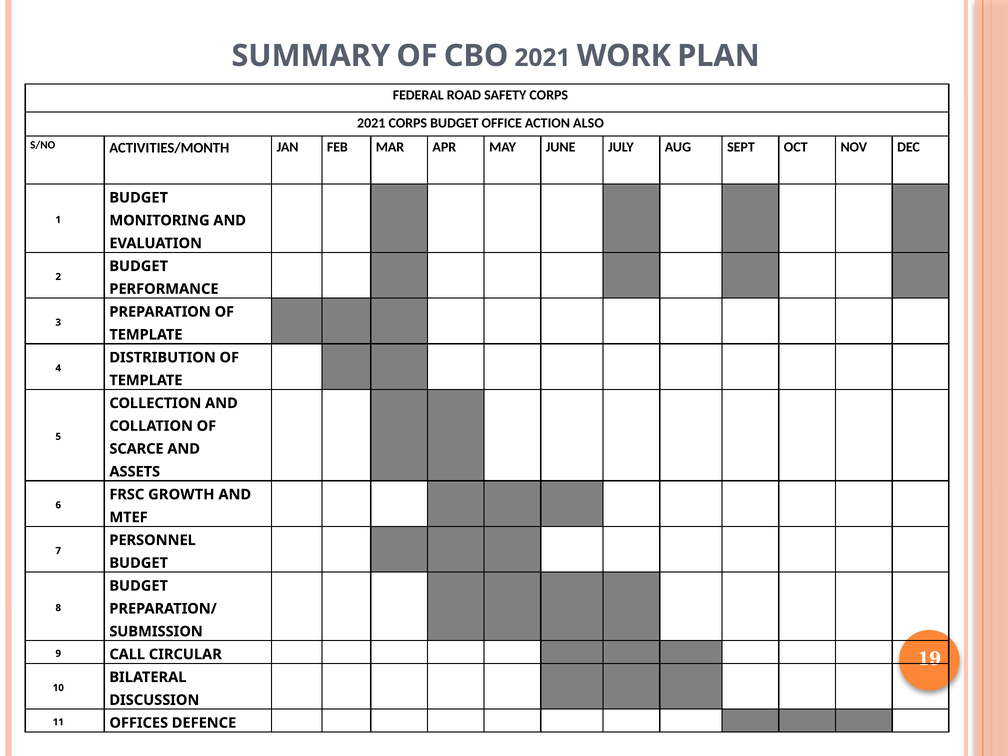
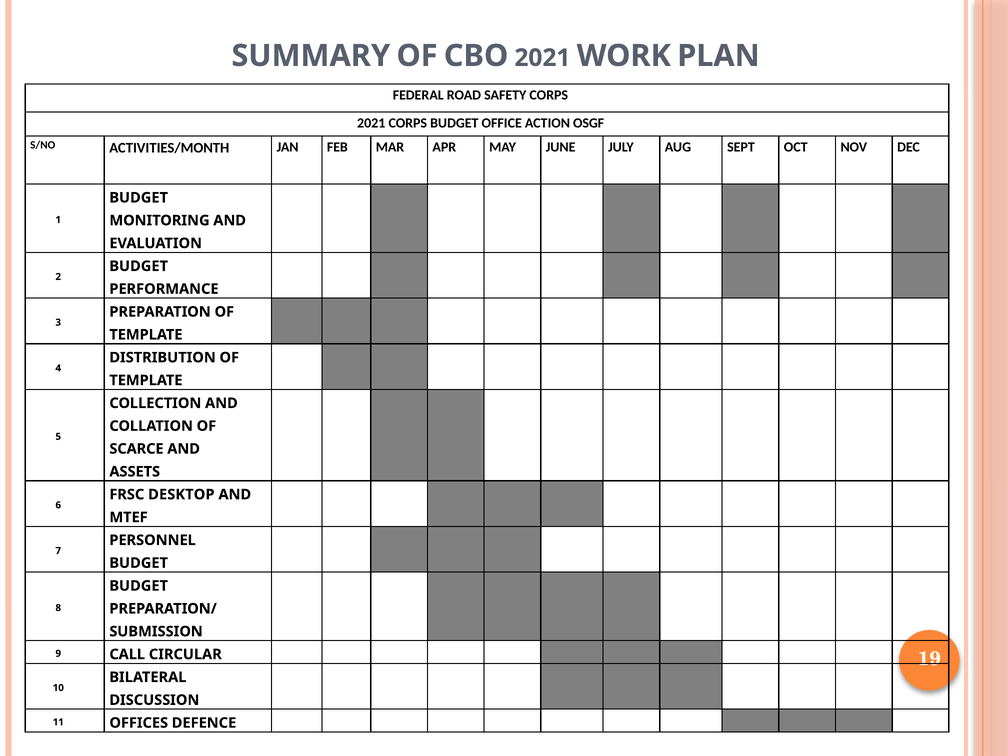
ALSO: ALSO -> OSGF
GROWTH: GROWTH -> DESKTOP
